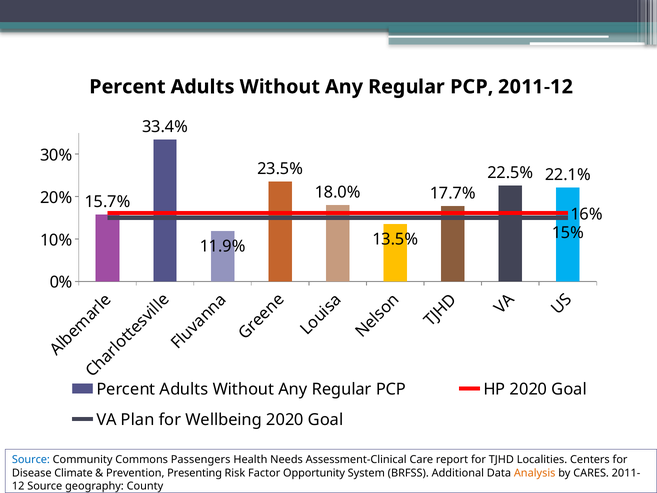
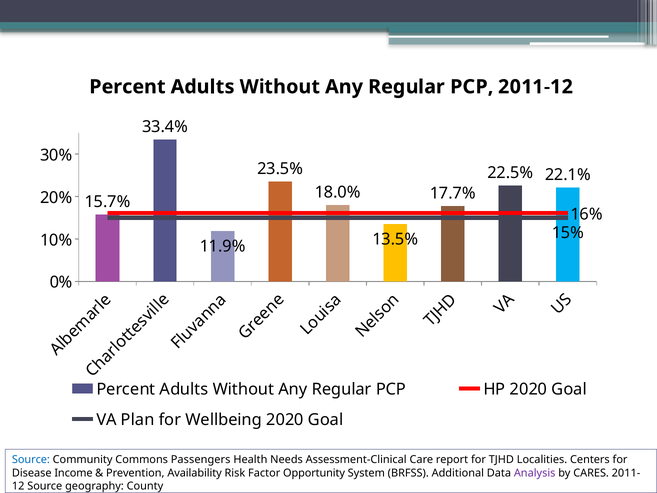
Climate: Climate -> Income
Presenting: Presenting -> Availability
Analysis colour: orange -> purple
